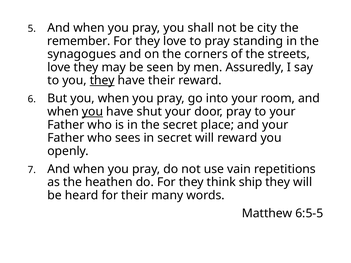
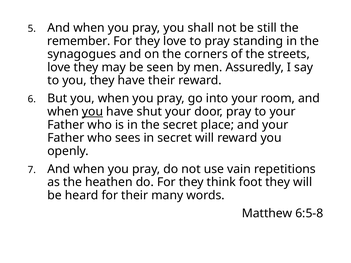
city: city -> still
they at (102, 81) underline: present -> none
ship: ship -> foot
6:5-5: 6:5-5 -> 6:5-8
